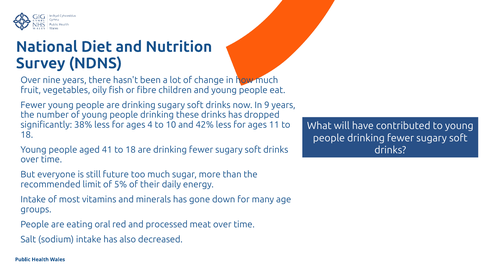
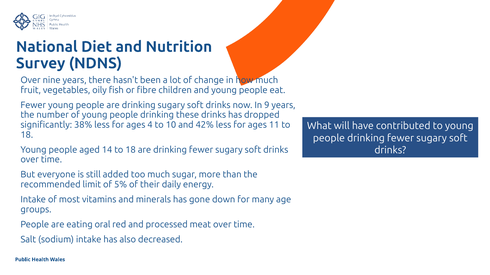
41: 41 -> 14
future: future -> added
